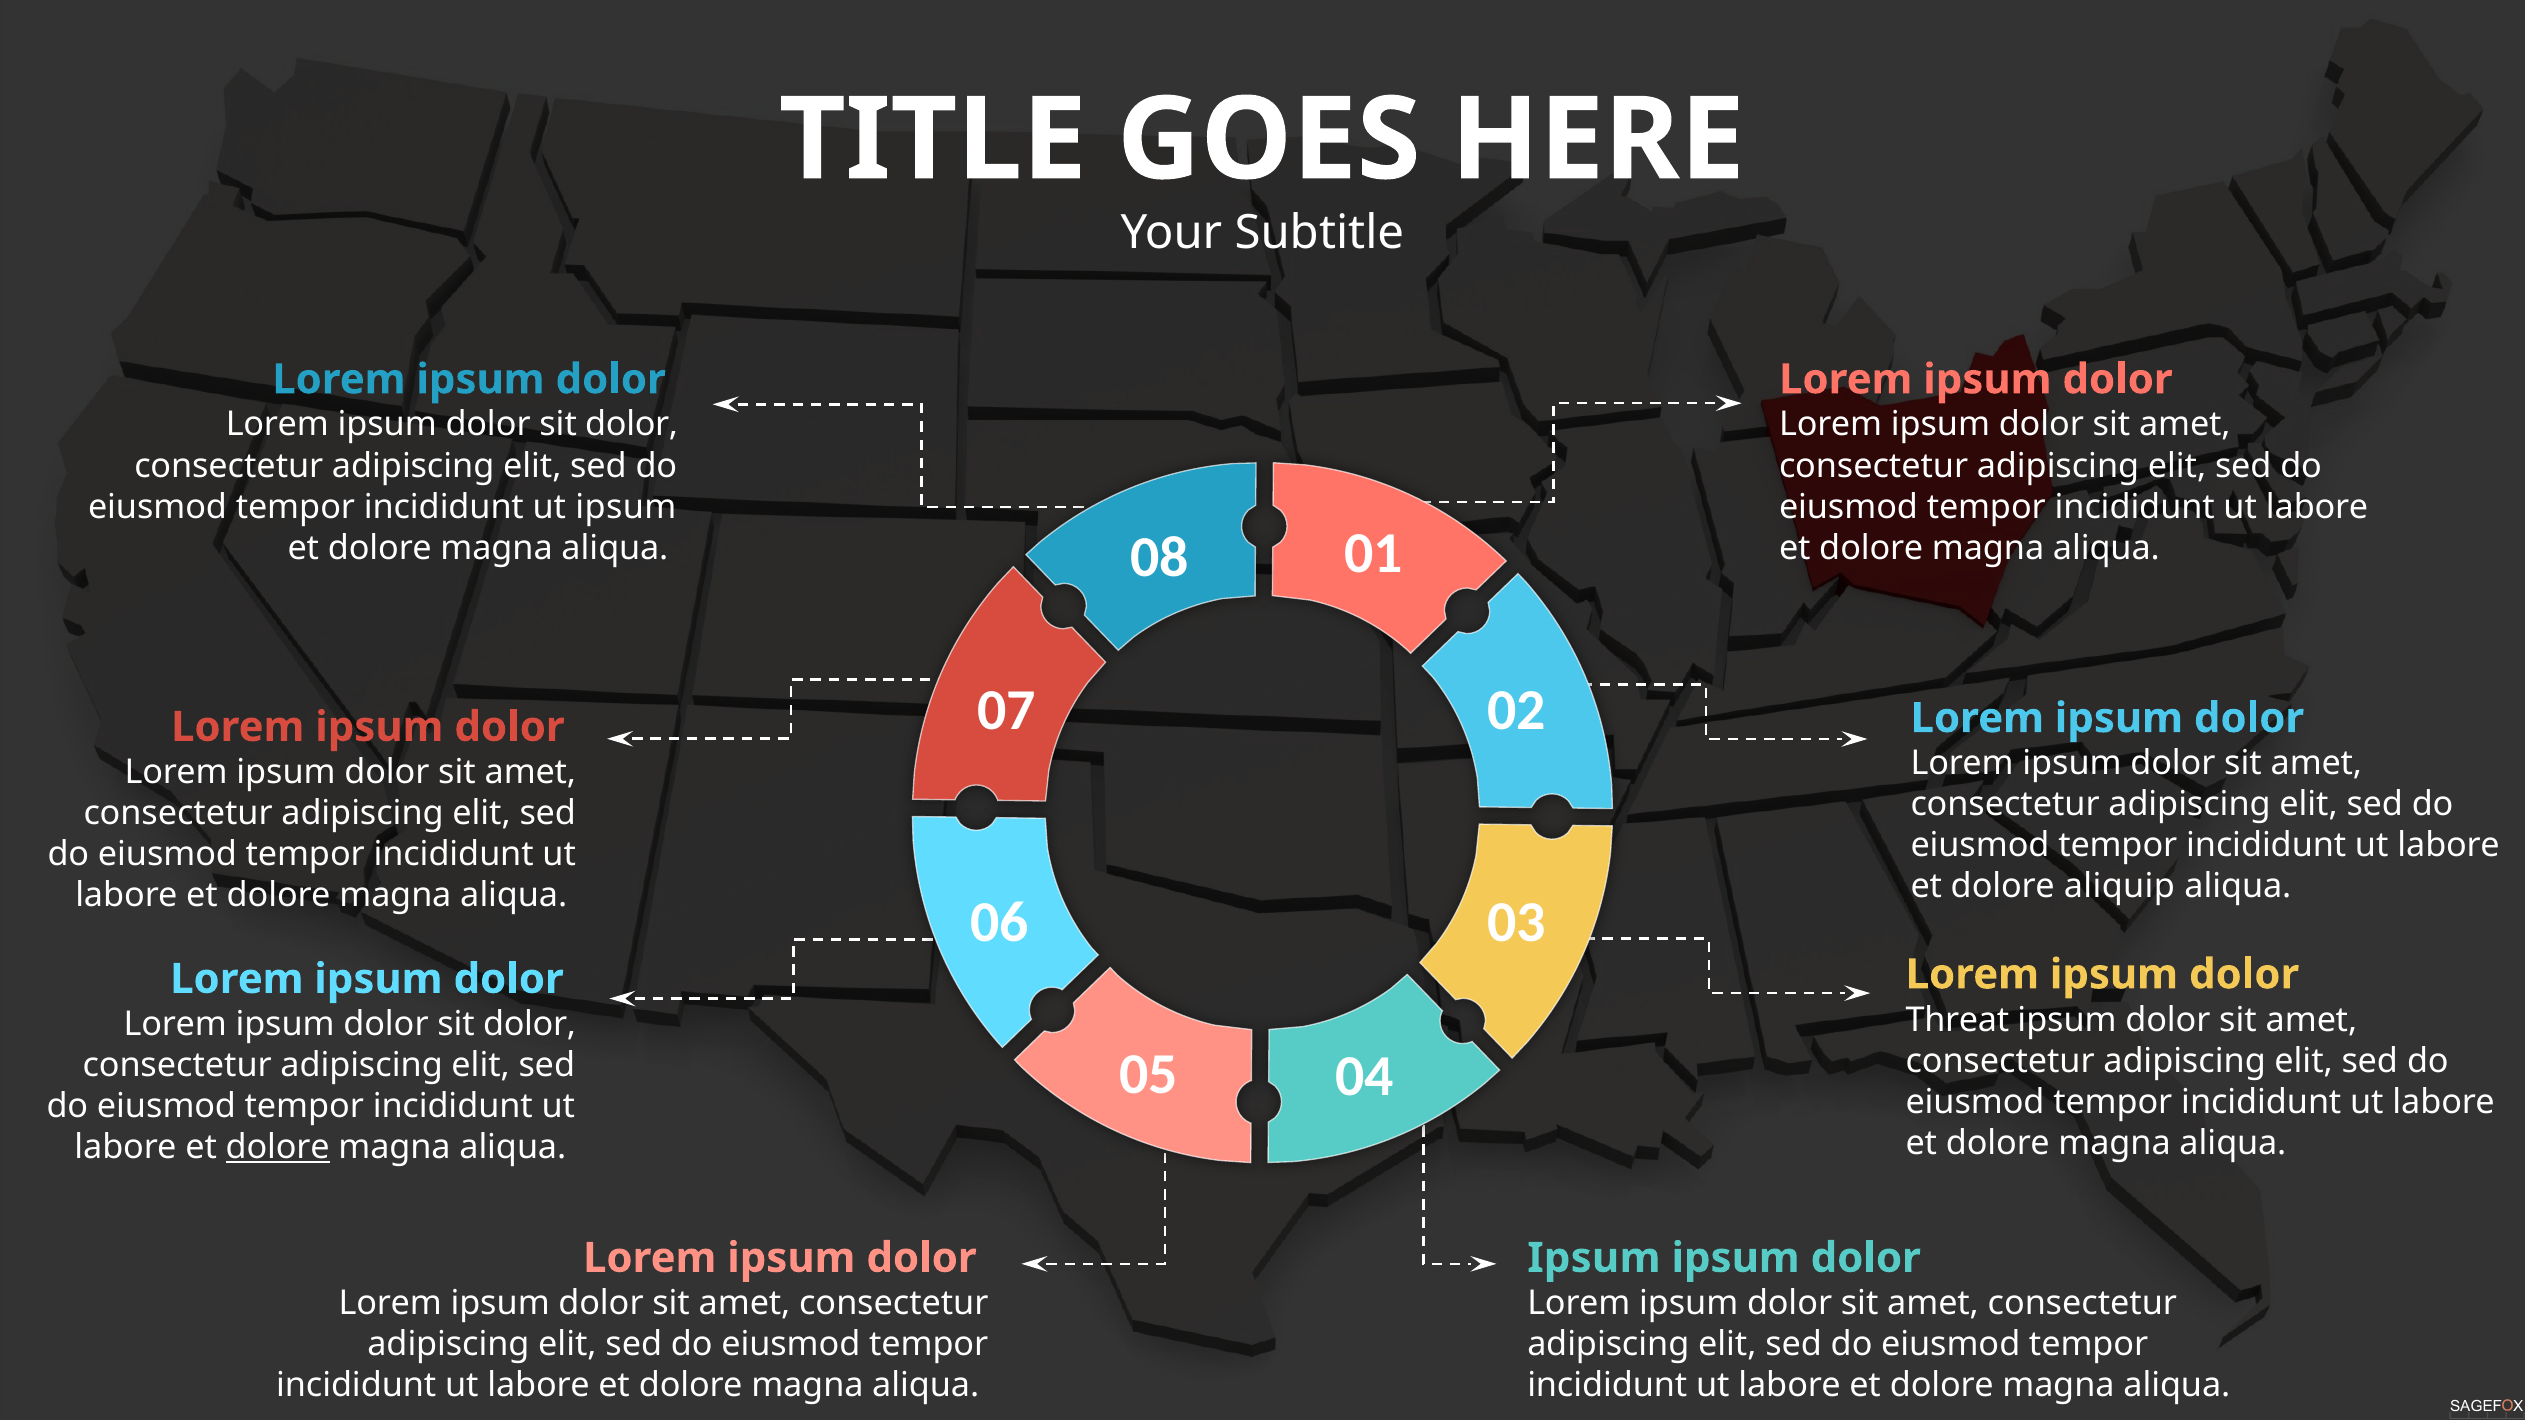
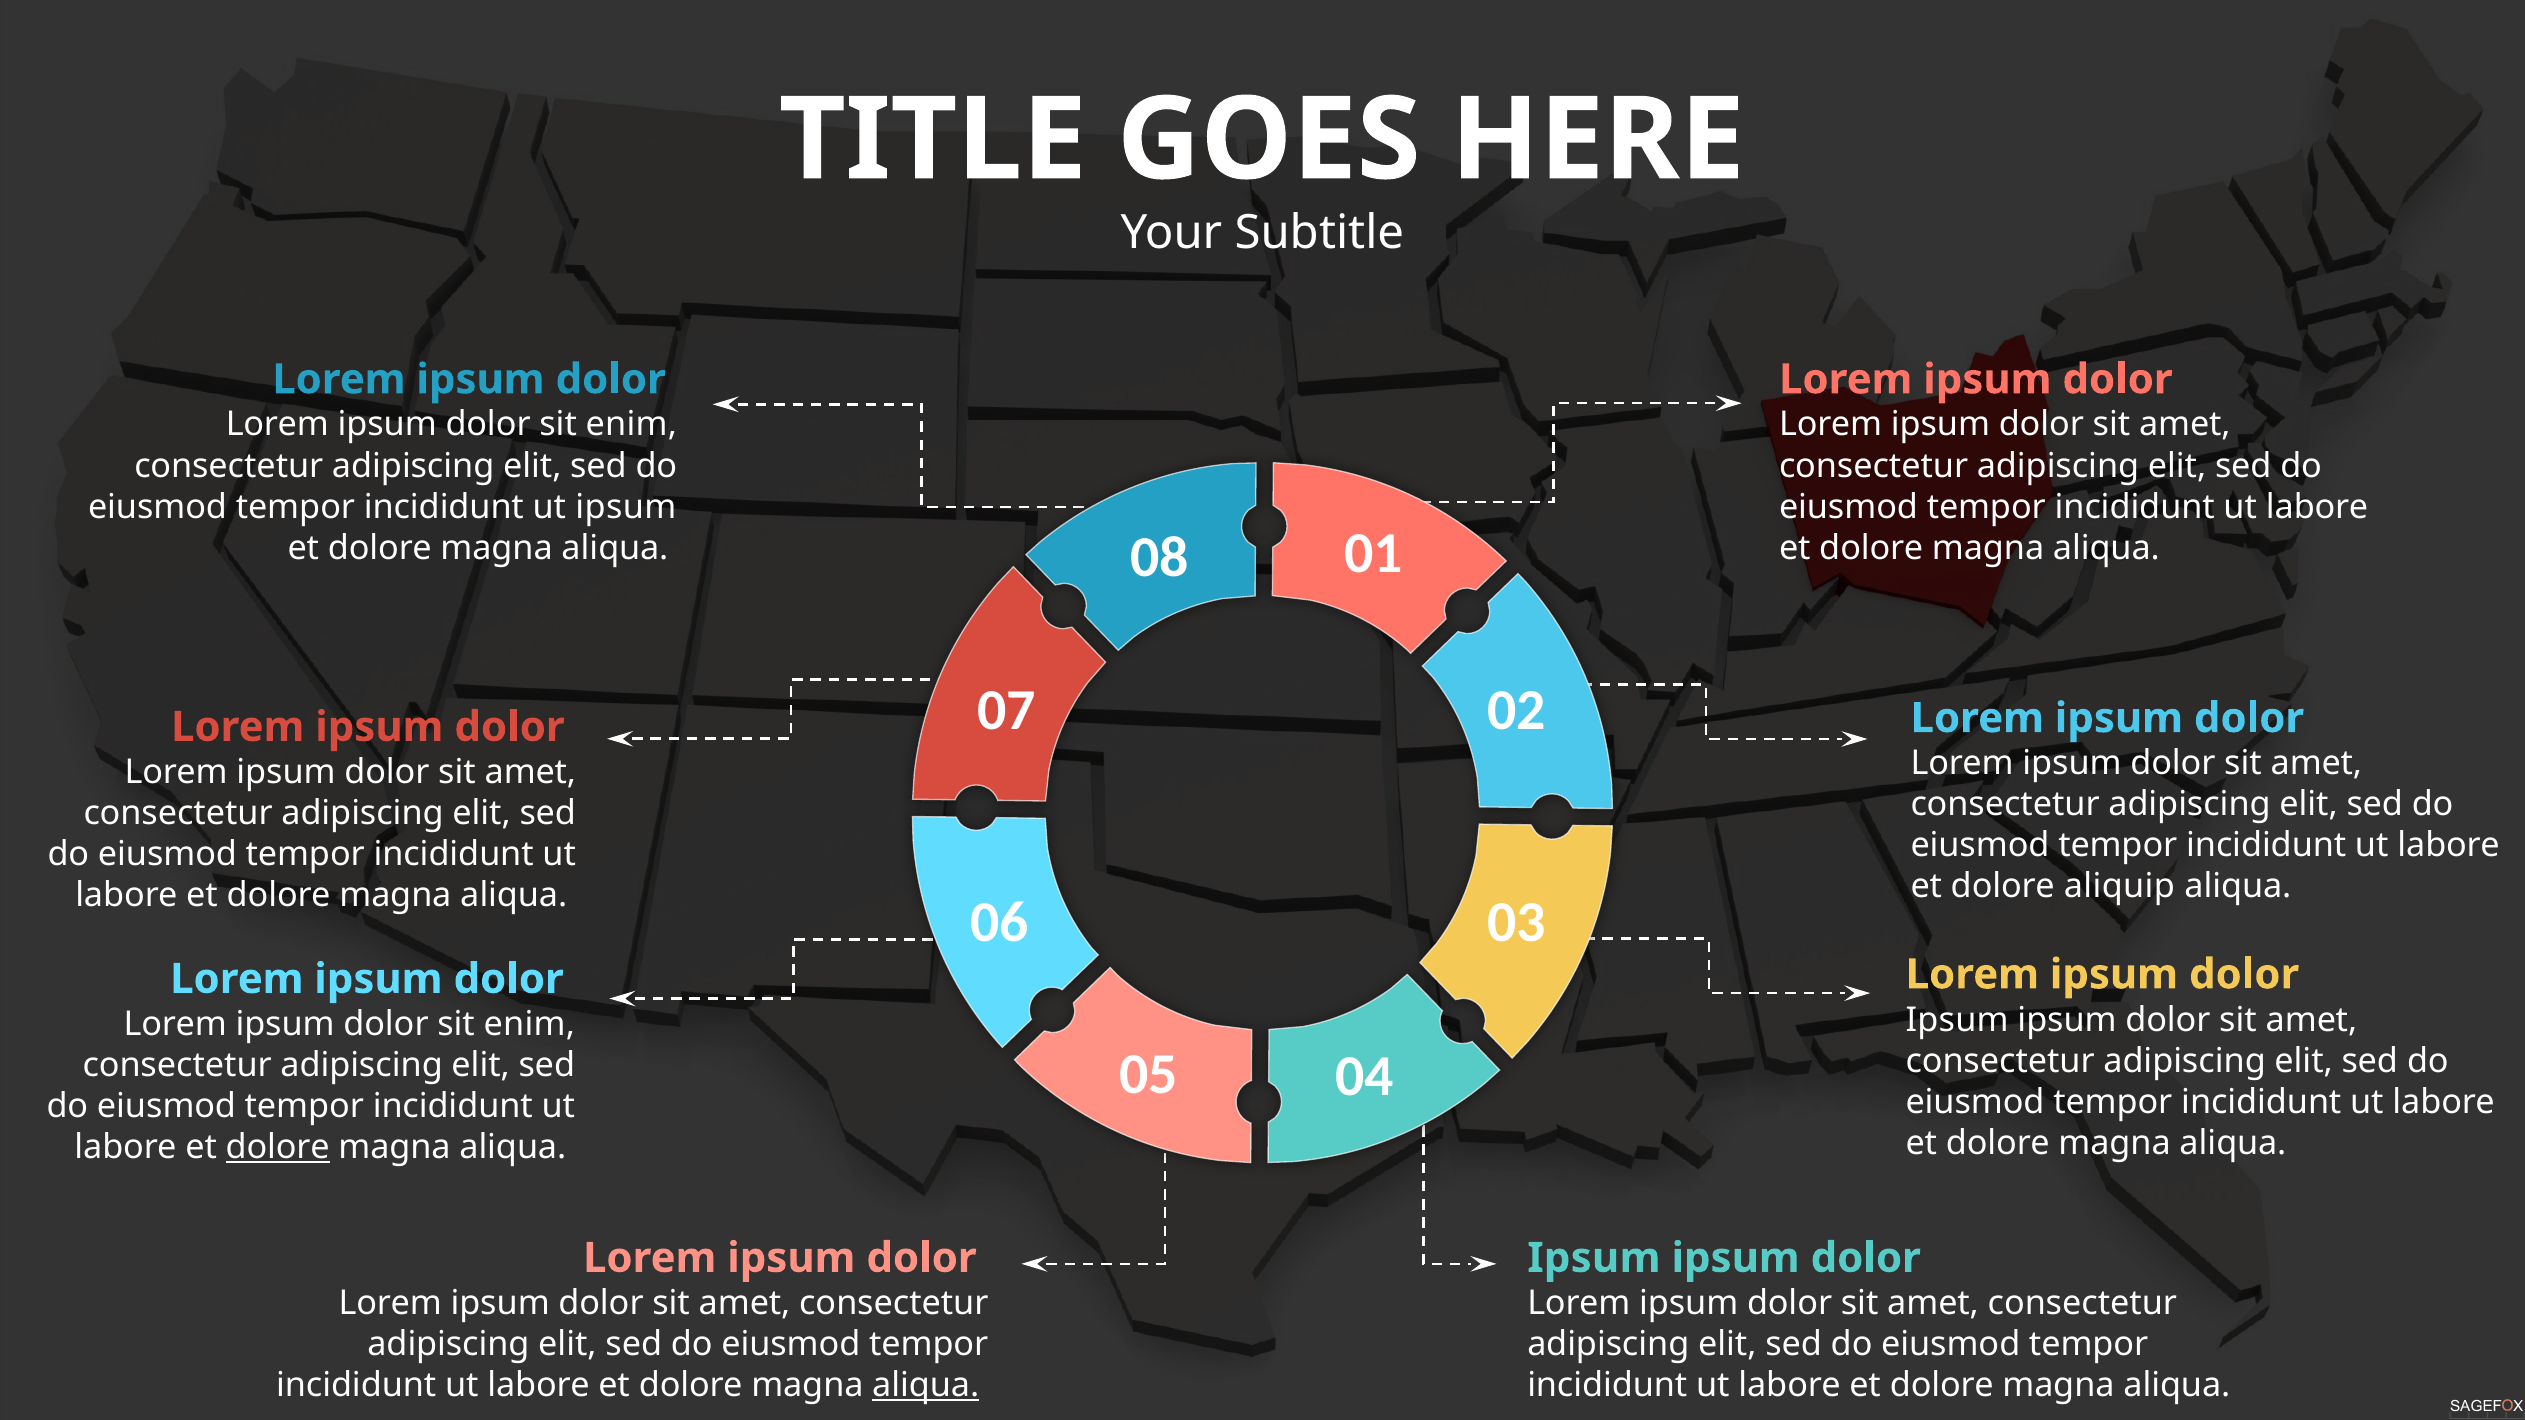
dolor at (632, 425): dolor -> enim
Threat at (1957, 1020): Threat -> Ipsum
dolor at (530, 1025): dolor -> enim
aliqua at (926, 1386) underline: none -> present
